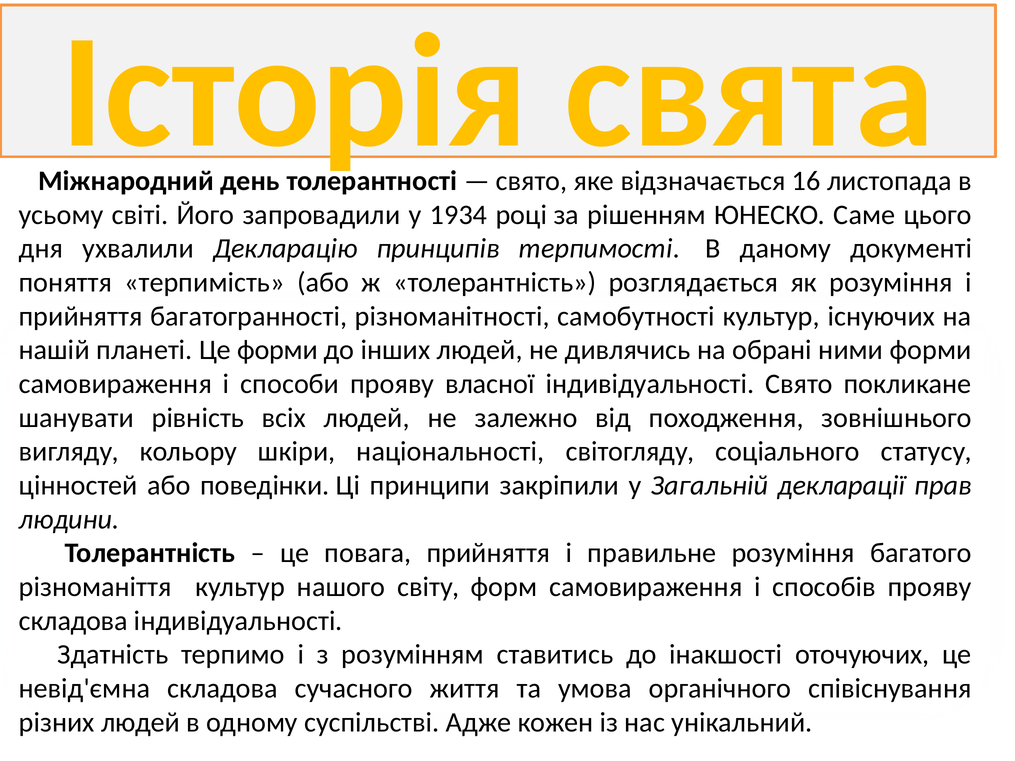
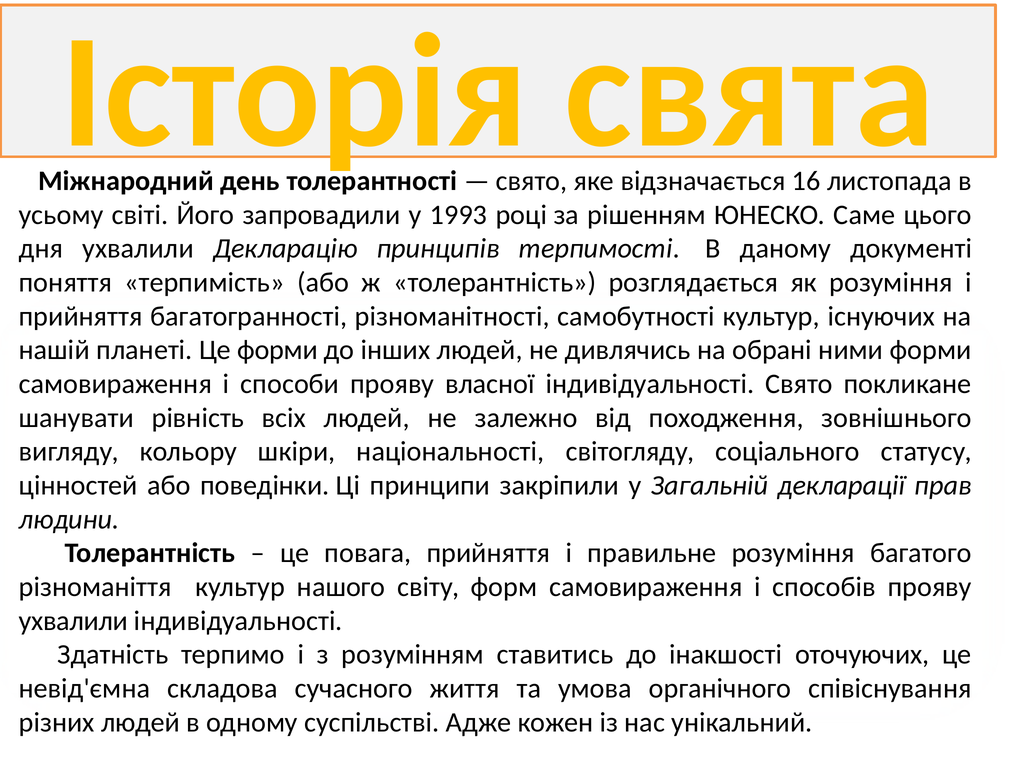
1934: 1934 -> 1993
складова at (73, 621): складова -> ухвалили
